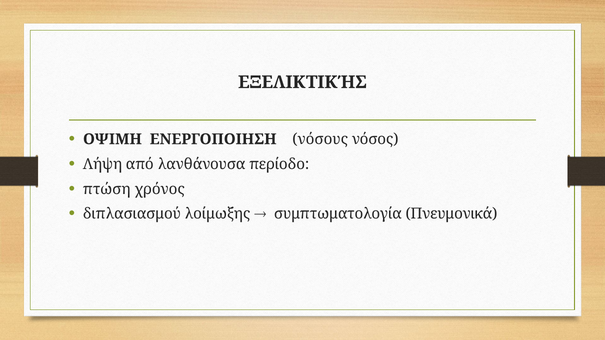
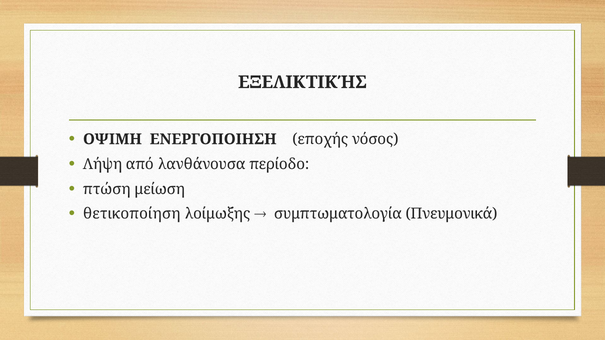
νόσους: νόσους -> εποχής
χρόνος: χρόνος -> μείωση
διπλασιασμού: διπλασιασμού -> θετικοποίηση
